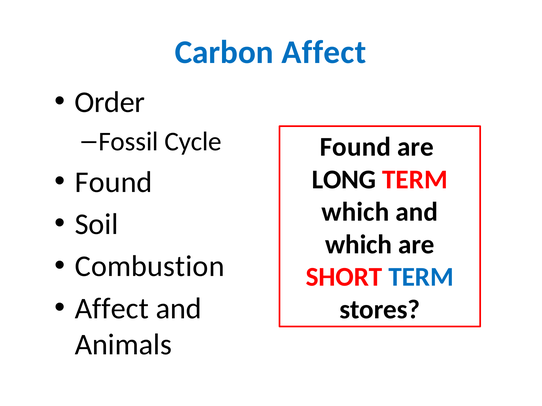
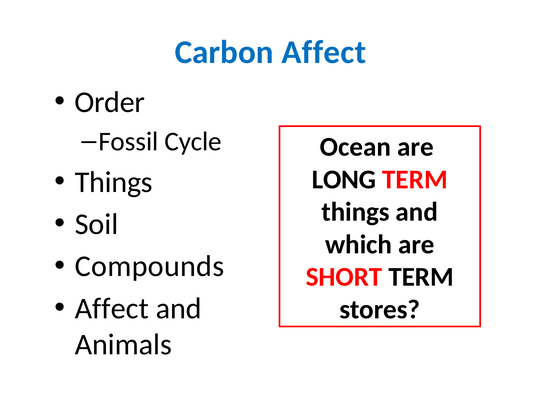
Found at (355, 147): Found -> Ocean
Found at (114, 182): Found -> Things
which at (355, 212): which -> things
Combustion: Combustion -> Compounds
TERM at (421, 277) colour: blue -> black
